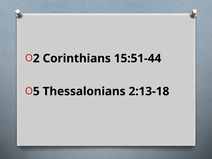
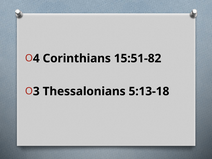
2: 2 -> 4
15:51-44: 15:51-44 -> 15:51-82
5: 5 -> 3
2:13-18: 2:13-18 -> 5:13-18
